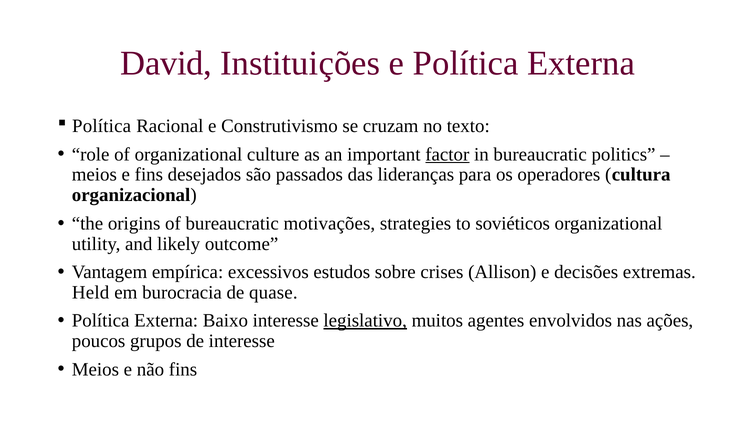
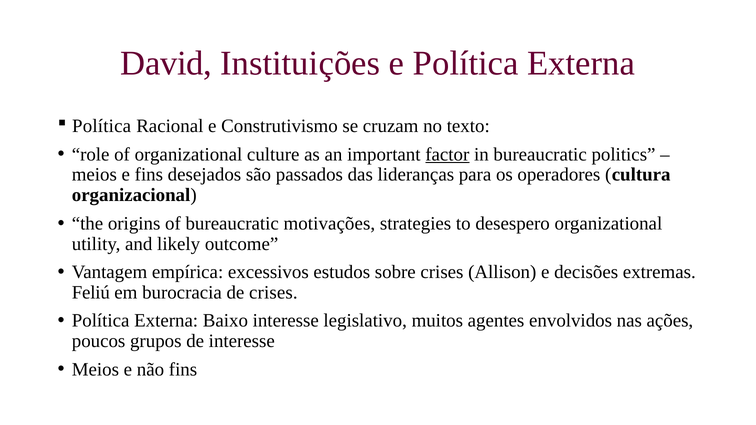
soviéticos: soviéticos -> desespero
Held: Held -> Feliú
de quase: quase -> crises
legislativo underline: present -> none
